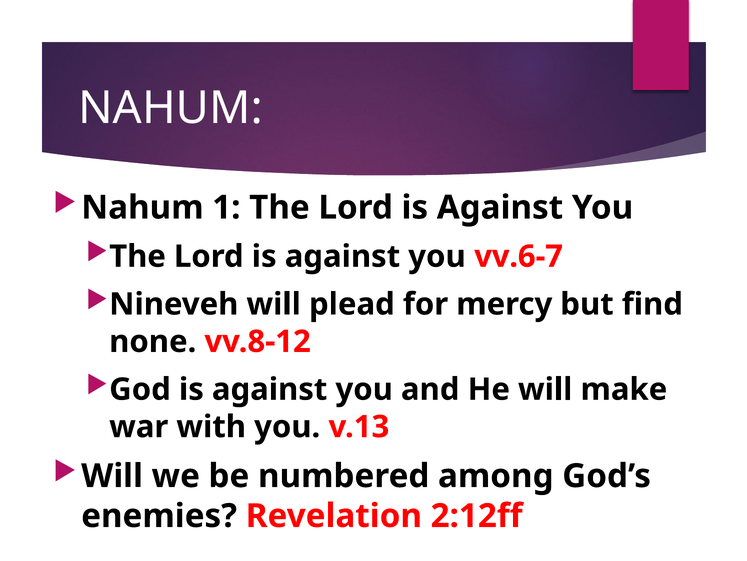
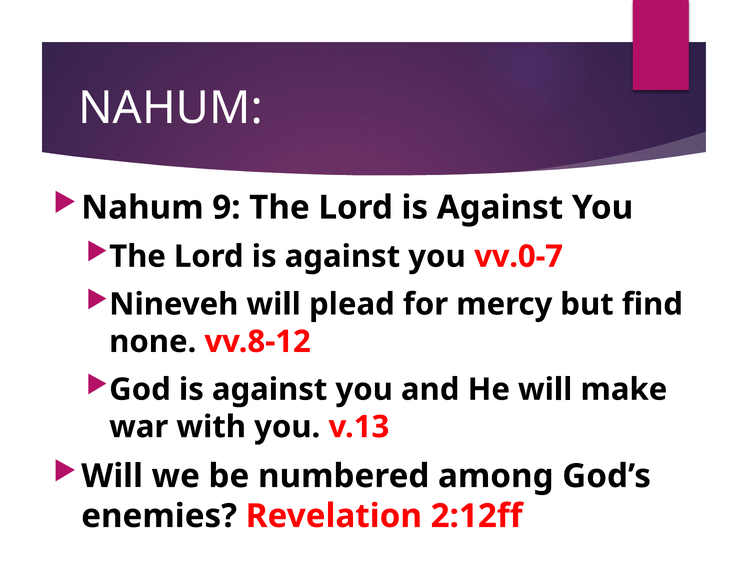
1: 1 -> 9
vv.6-7: vv.6-7 -> vv.0-7
